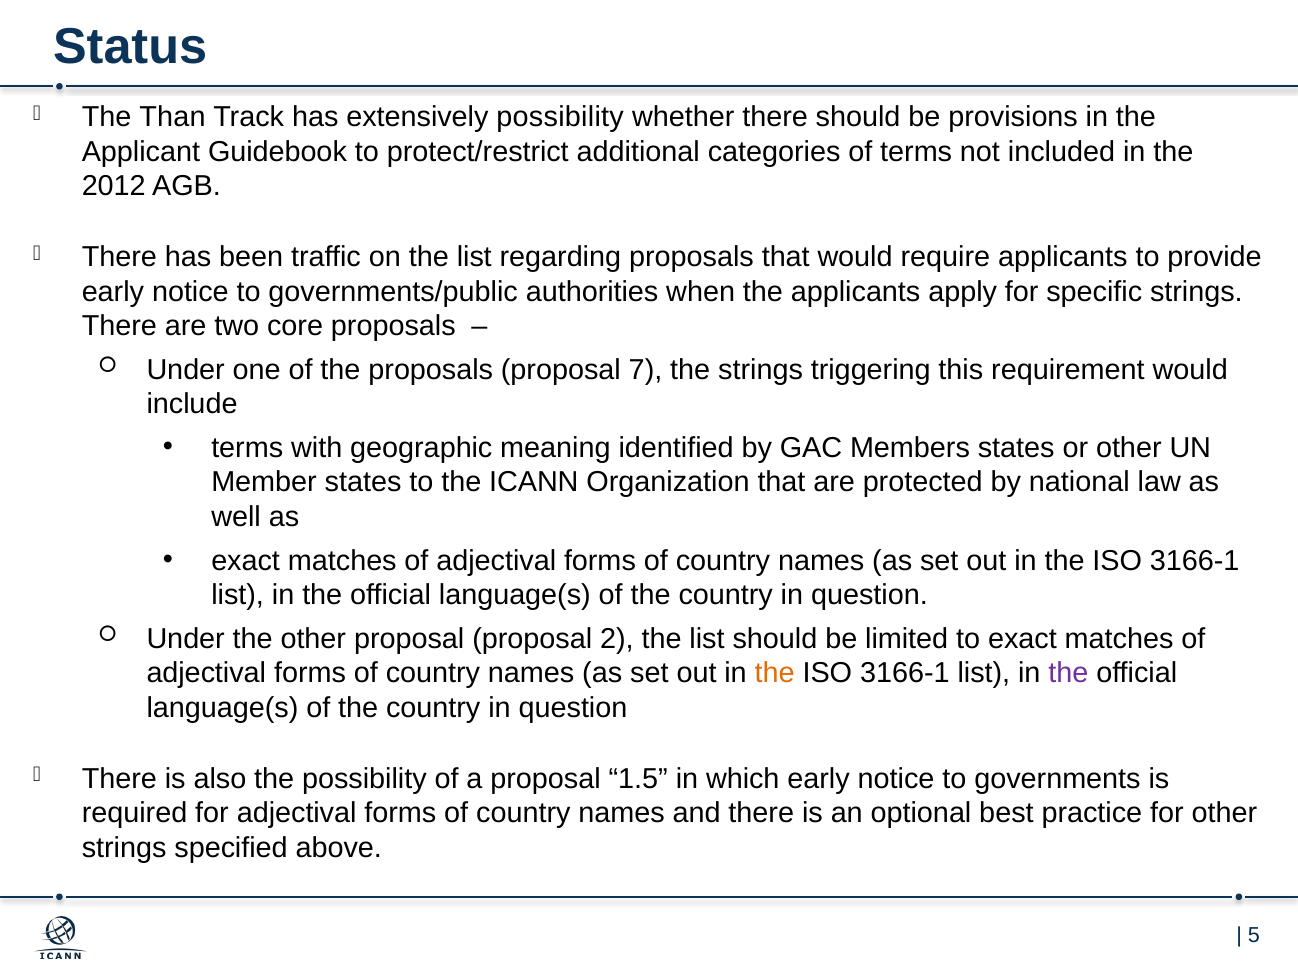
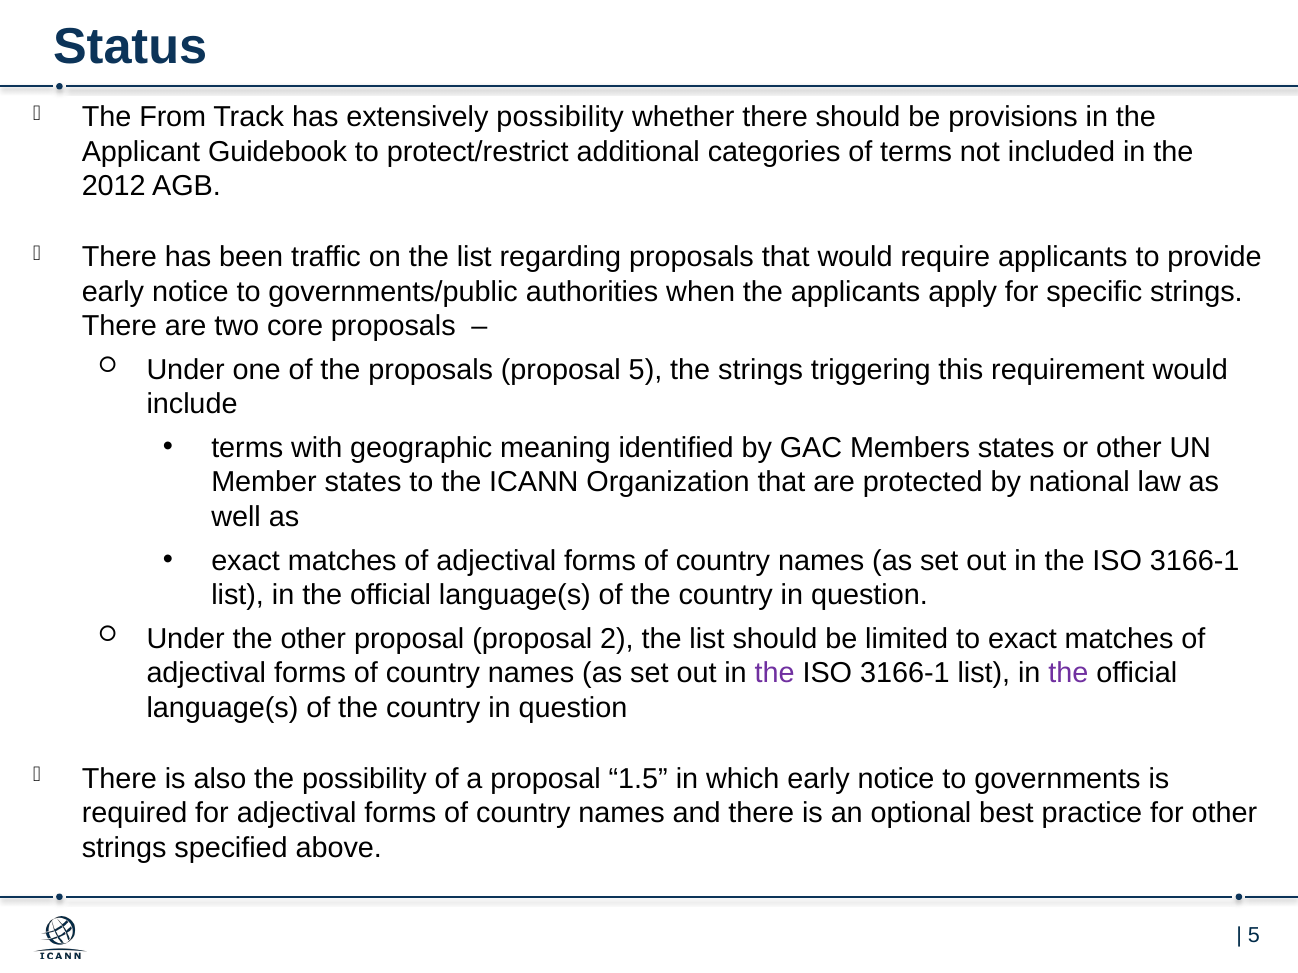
Than: Than -> From
proposal 7: 7 -> 5
the at (775, 674) colour: orange -> purple
